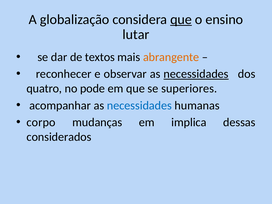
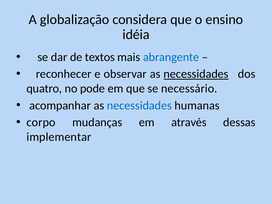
que at (181, 19) underline: present -> none
lutar: lutar -> idéia
abrangente colour: orange -> blue
superiores: superiores -> necessário
implica: implica -> através
considerados: considerados -> implementar
